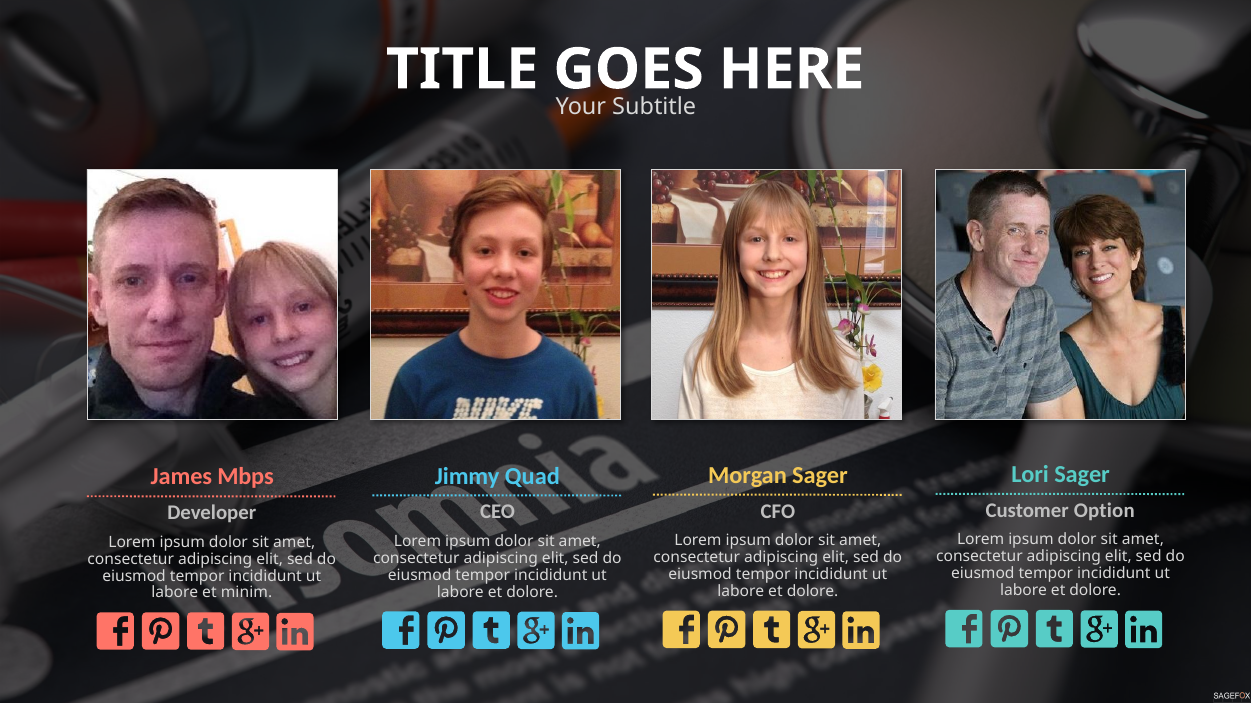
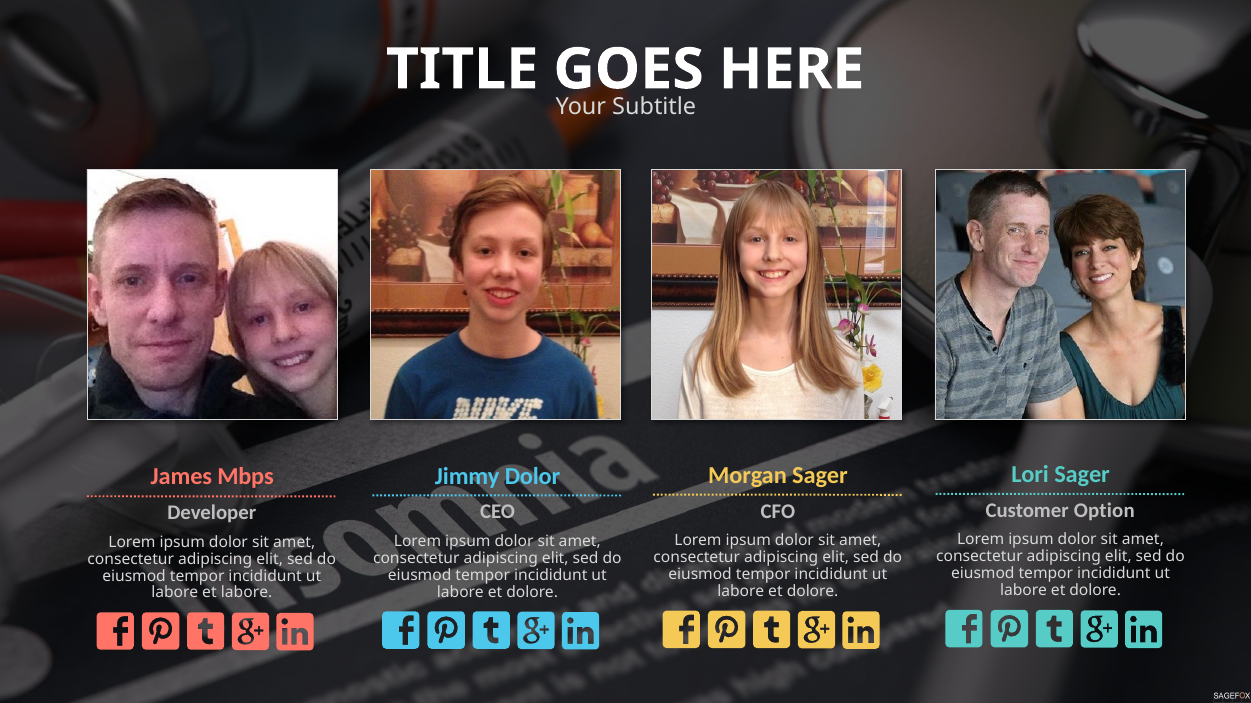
Jimmy Quad: Quad -> Dolor
et minim: minim -> labore
